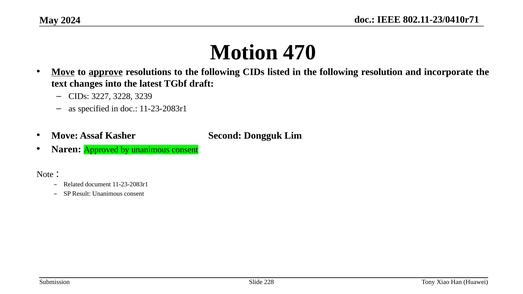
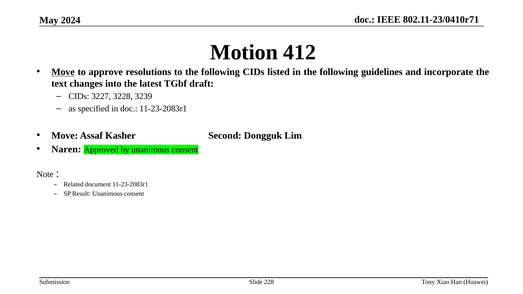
470: 470 -> 412
approve underline: present -> none
resolution: resolution -> guidelines
